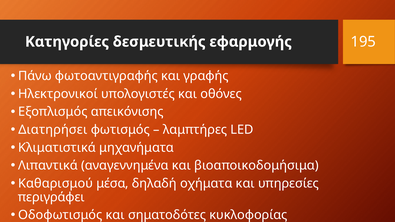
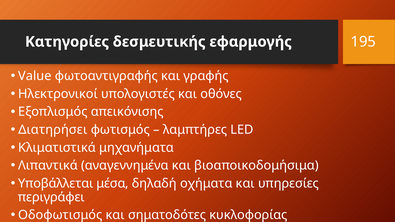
Πάνω: Πάνω -> Value
Καθαρισμού: Καθαρισμού -> Υποβάλλεται
